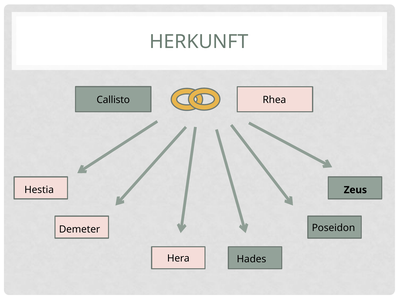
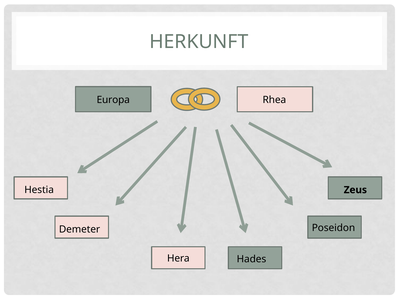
Callisto: Callisto -> Europa
